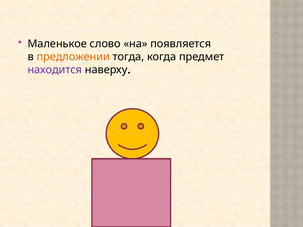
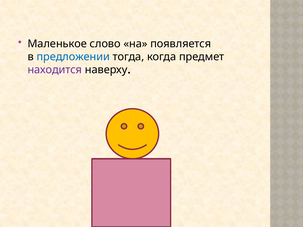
предложении colour: orange -> blue
